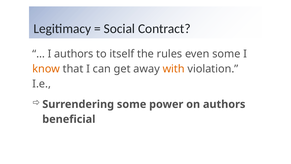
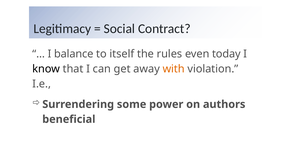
I authors: authors -> balance
even some: some -> today
know colour: orange -> black
